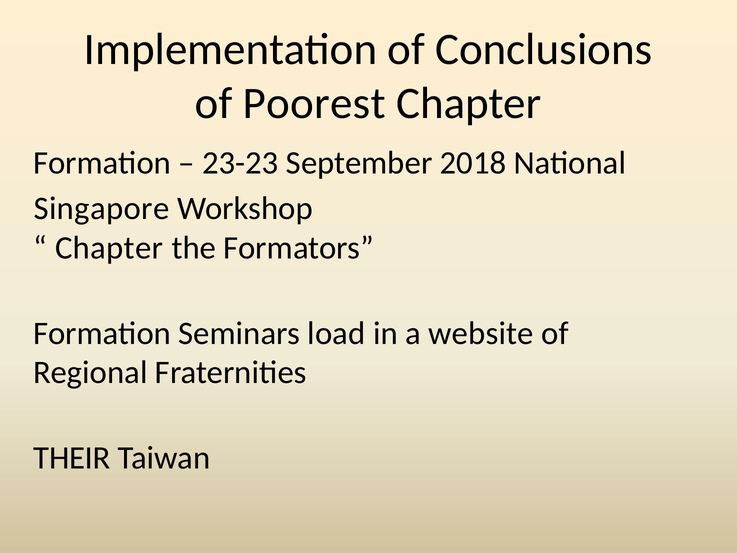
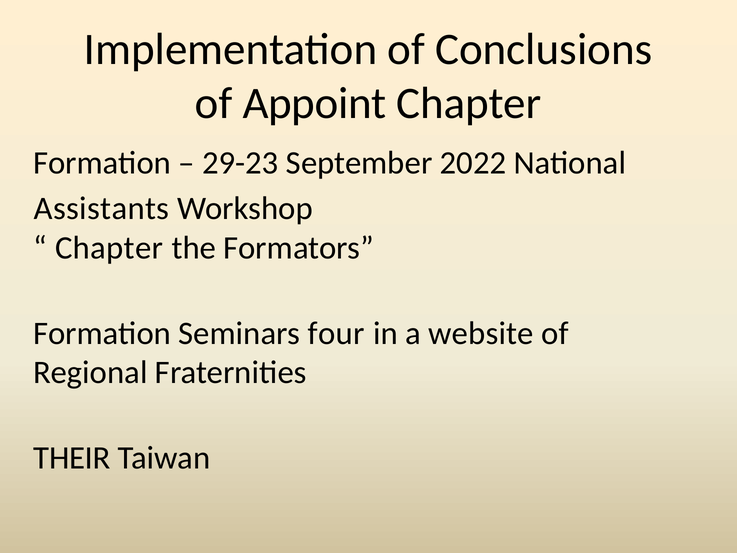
Poorest: Poorest -> Appoint
23-23: 23-23 -> 29-23
2018: 2018 -> 2022
Singapore: Singapore -> Assistants
load: load -> four
